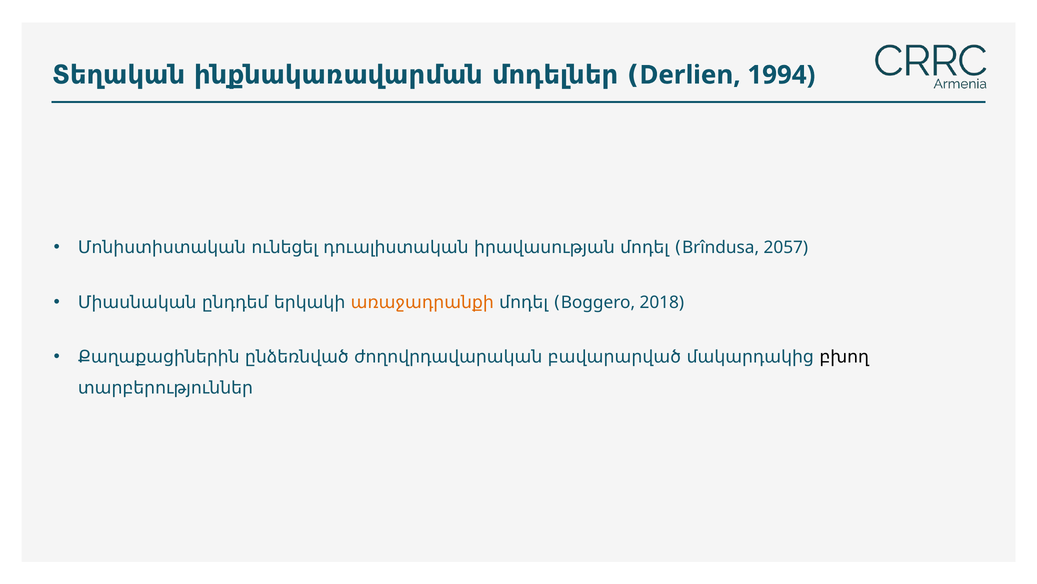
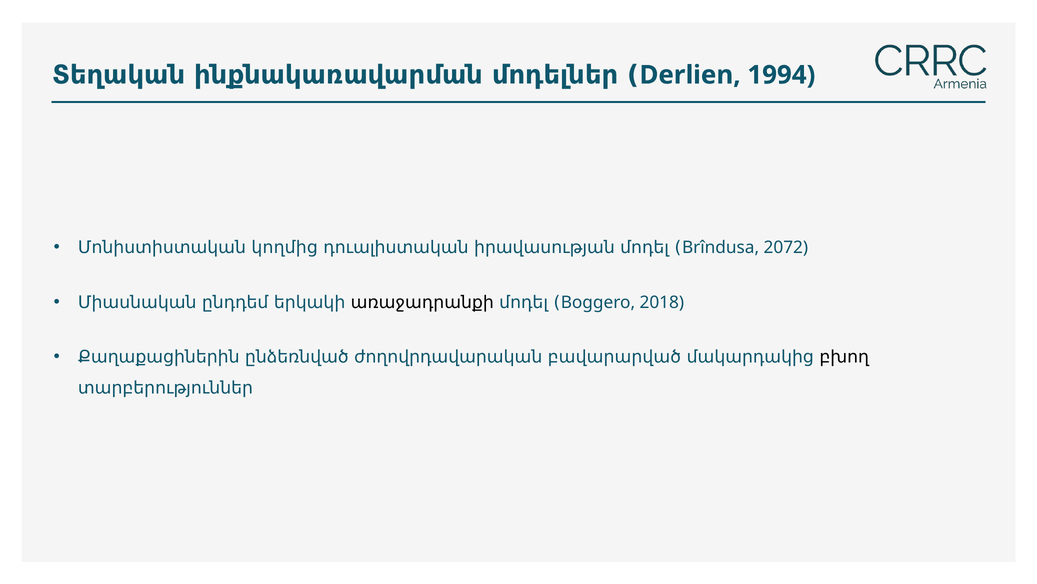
ունեցել: ունեցել -> կողմից
2057: 2057 -> 2072
առաջադրանքի colour: orange -> black
